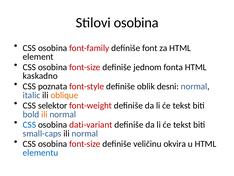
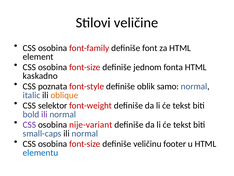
Stilovi osobina: osobina -> veličine
desni: desni -> samo
ili at (44, 114) colour: orange -> purple
CSS at (29, 124) colour: blue -> purple
dati-variant: dati-variant -> nije-variant
okvira: okvira -> footer
